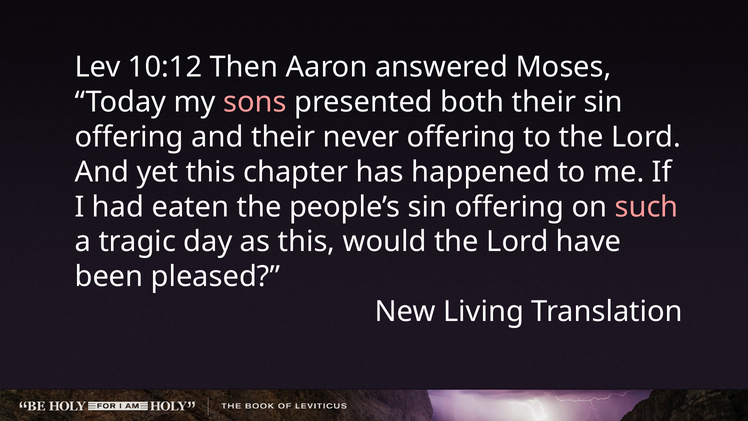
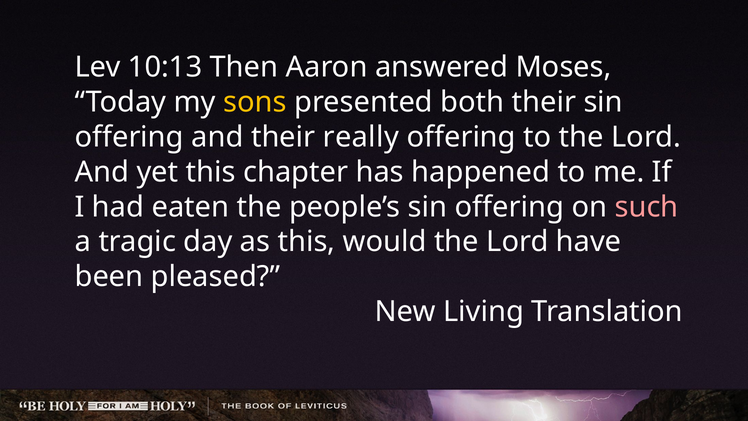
10:12: 10:12 -> 10:13
sons colour: pink -> yellow
never: never -> really
